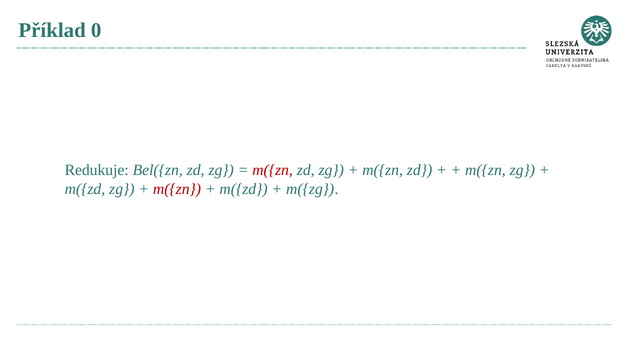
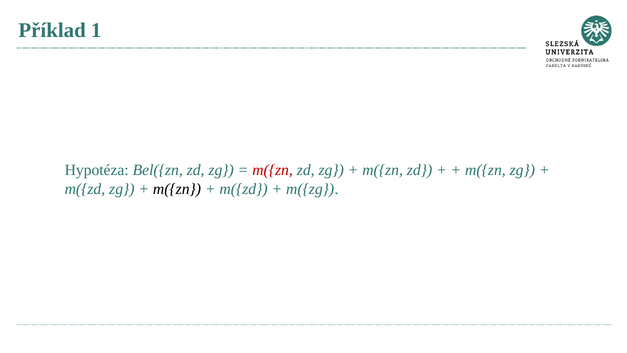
0: 0 -> 1
Redukuje: Redukuje -> Hypotéza
m({zn at (177, 189) colour: red -> black
